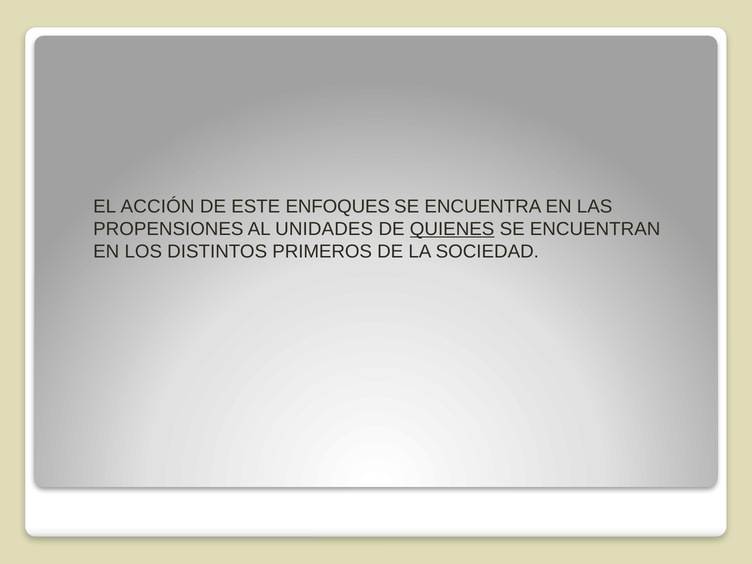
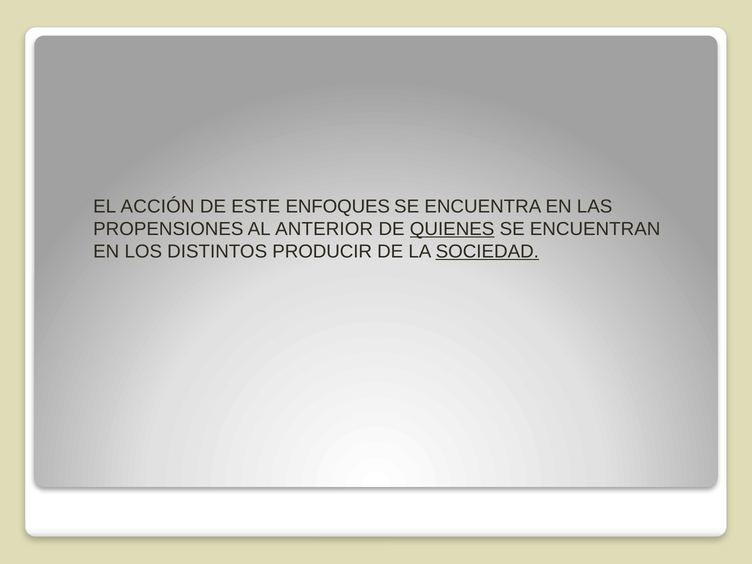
UNIDADES: UNIDADES -> ANTERIOR
PRIMEROS: PRIMEROS -> PRODUCIR
SOCIEDAD underline: none -> present
